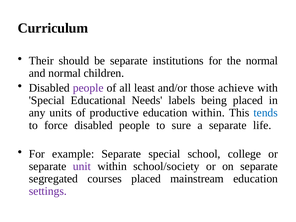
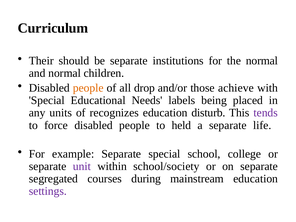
people at (88, 88) colour: purple -> orange
least: least -> drop
productive: productive -> recognizes
education within: within -> disturb
tends colour: blue -> purple
sure: sure -> held
courses placed: placed -> during
